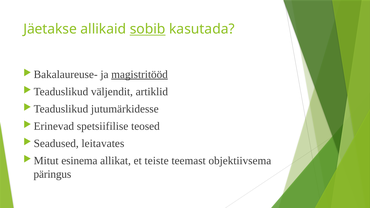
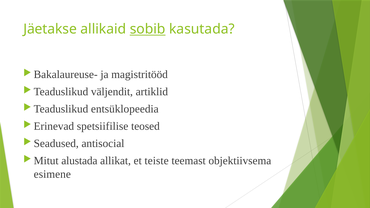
magistritööd underline: present -> none
jutumärkidesse: jutumärkidesse -> entsüklopeedia
leitavates: leitavates -> antisocial
esinema: esinema -> alustada
päringus: päringus -> esimene
